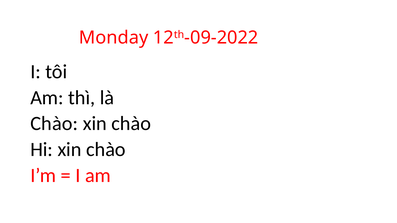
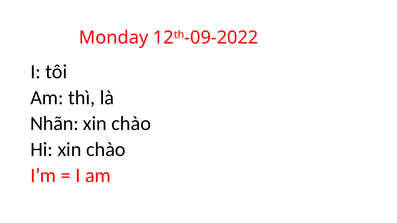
Chào at (54, 124): Chào -> Nhãn
